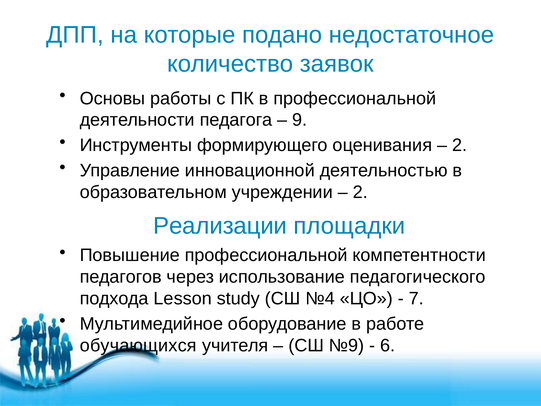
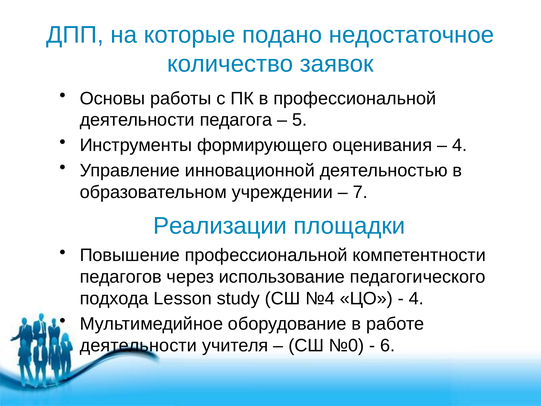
9: 9 -> 5
2 at (460, 145): 2 -> 4
2 at (360, 192): 2 -> 7
7 at (416, 298): 7 -> 4
обучающихся at (138, 345): обучающихся -> деятельности
№9: №9 -> №0
